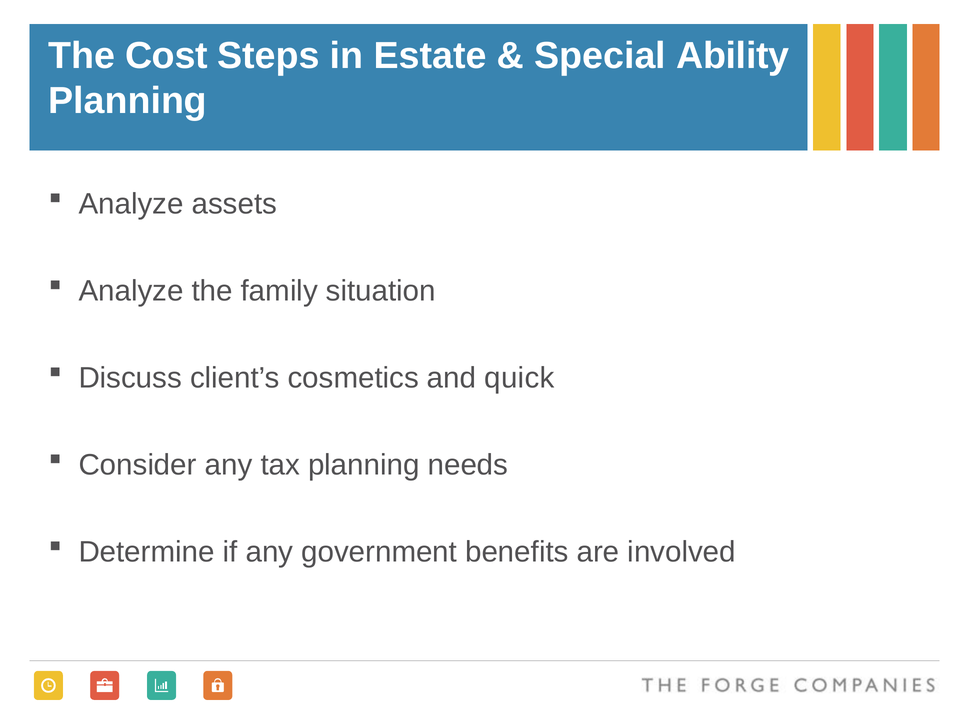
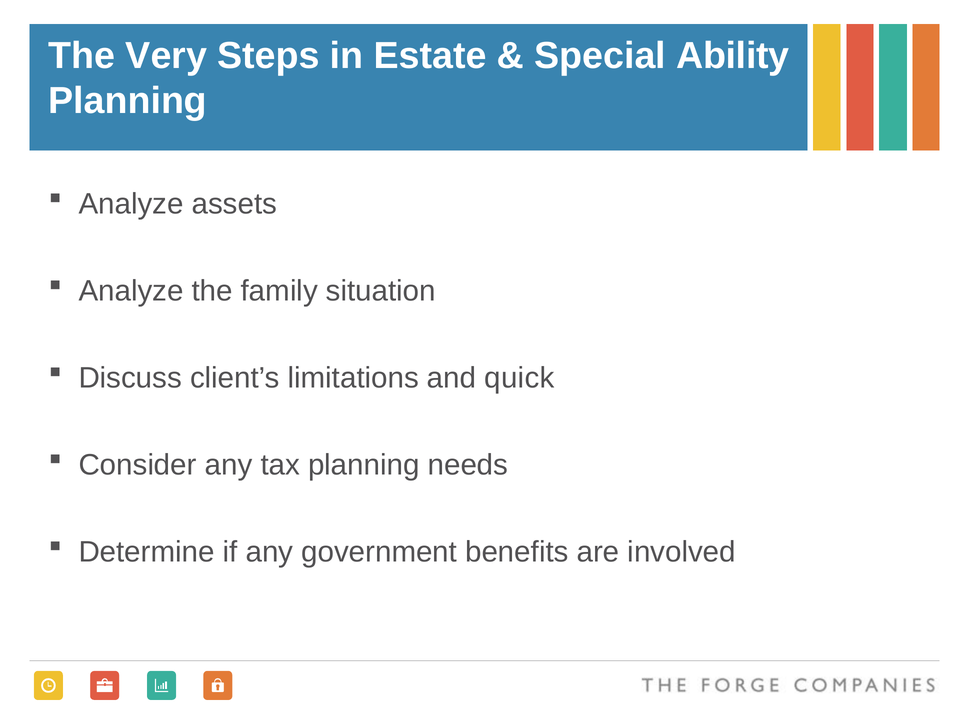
Cost: Cost -> Very
cosmetics: cosmetics -> limitations
